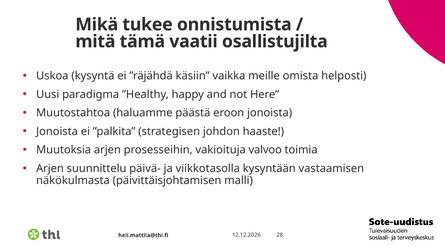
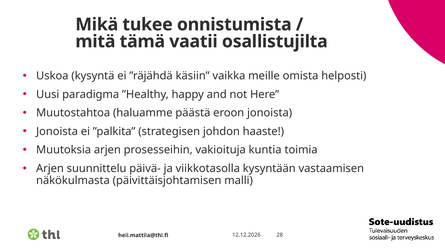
valvoo: valvoo -> kuntia
